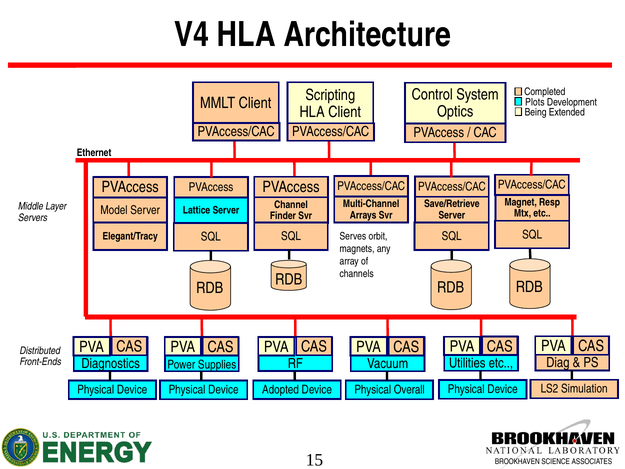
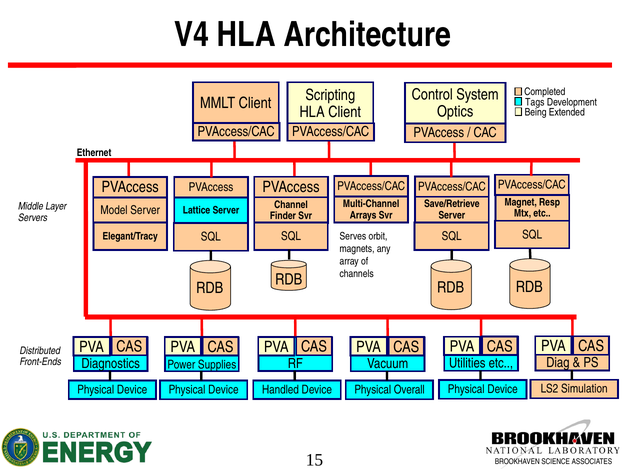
Plots: Plots -> Tags
Adopted: Adopted -> Handled
